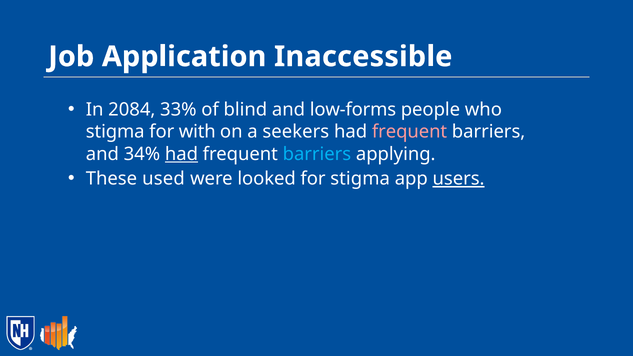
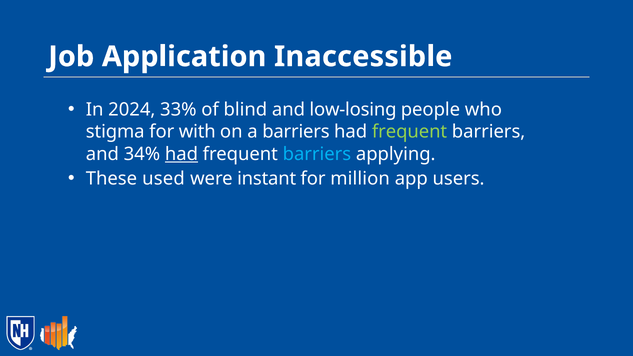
2084: 2084 -> 2024
low-forms: low-forms -> low-losing
a seekers: seekers -> barriers
frequent at (410, 132) colour: pink -> light green
looked: looked -> instant
for stigma: stigma -> million
users underline: present -> none
